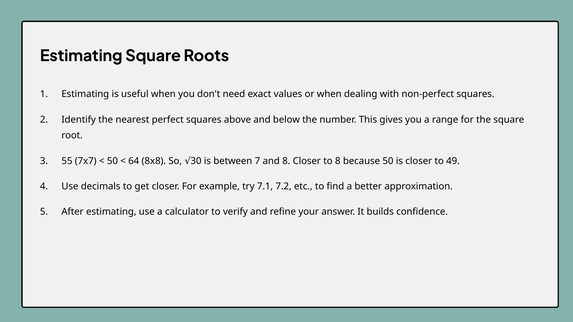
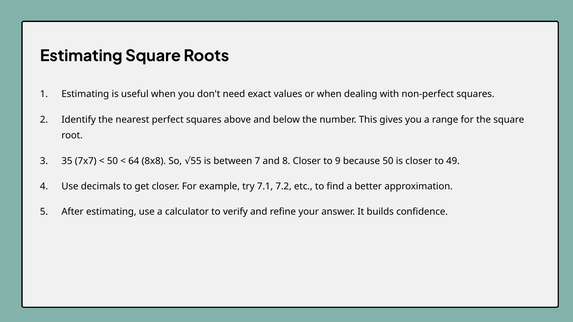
55: 55 -> 35
30: 30 -> 55
to 8: 8 -> 9
